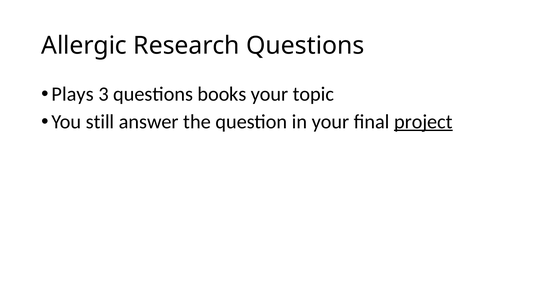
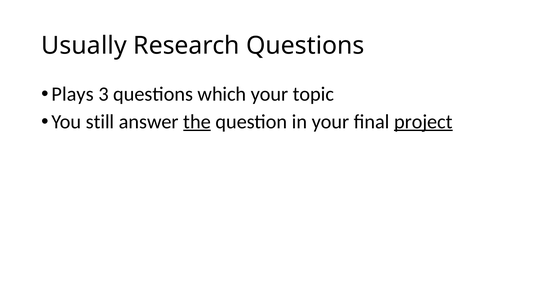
Allergic: Allergic -> Usually
books: books -> which
the underline: none -> present
